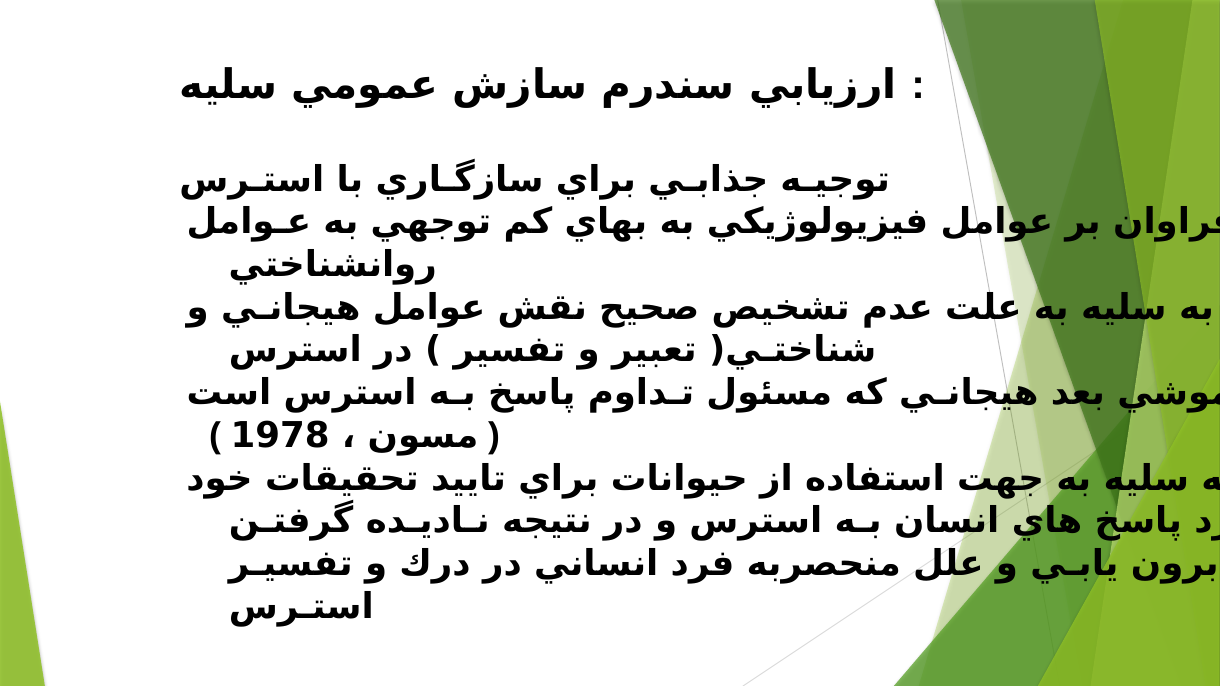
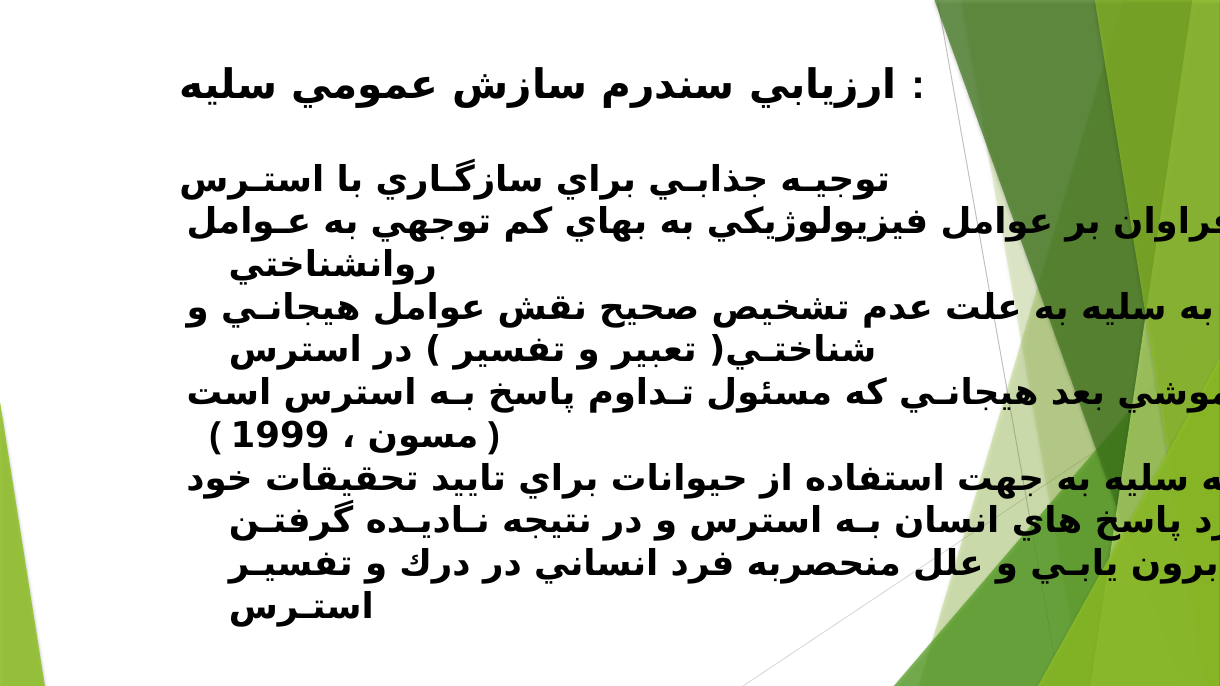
1978: 1978 -> 1999
